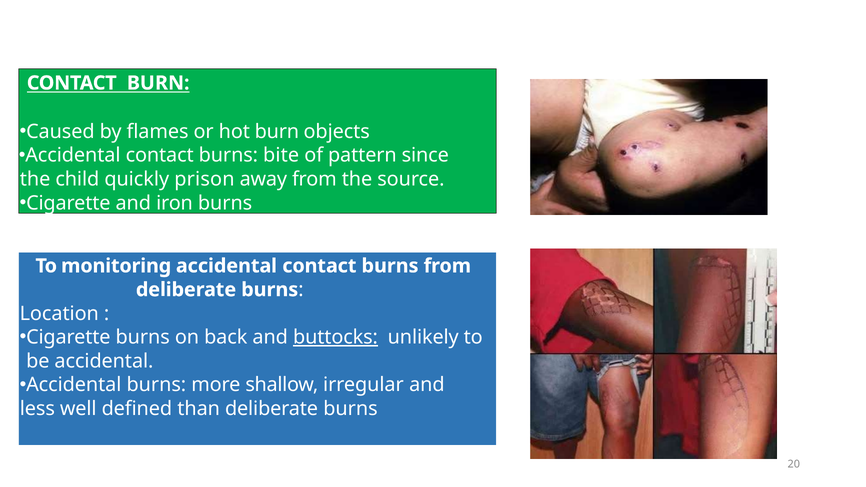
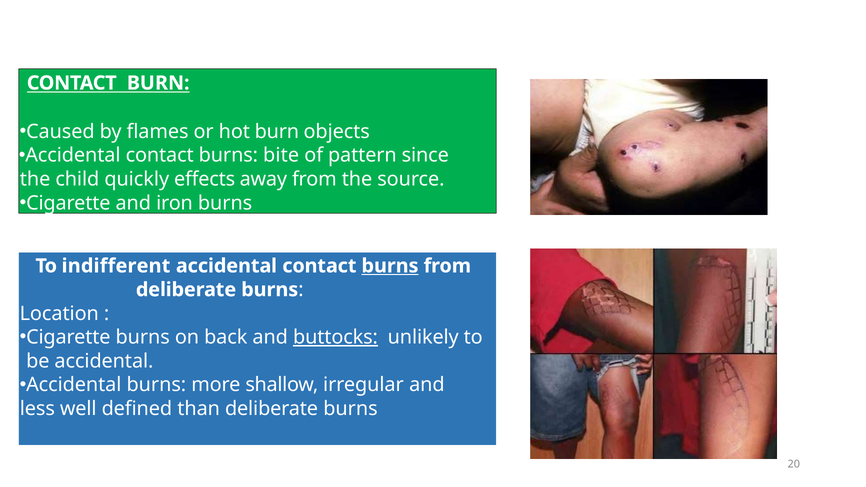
prison: prison -> effects
monitoring: monitoring -> indifferent
burns at (390, 266) underline: none -> present
